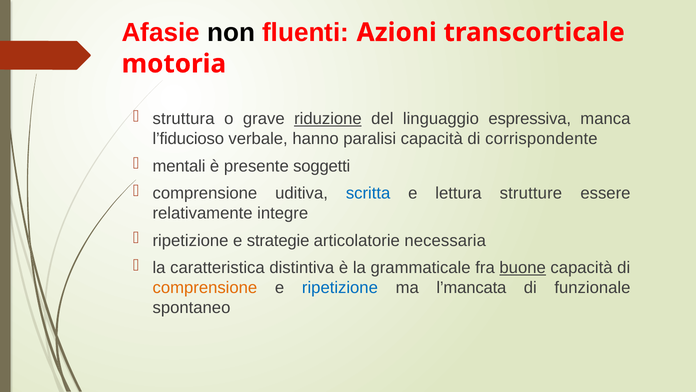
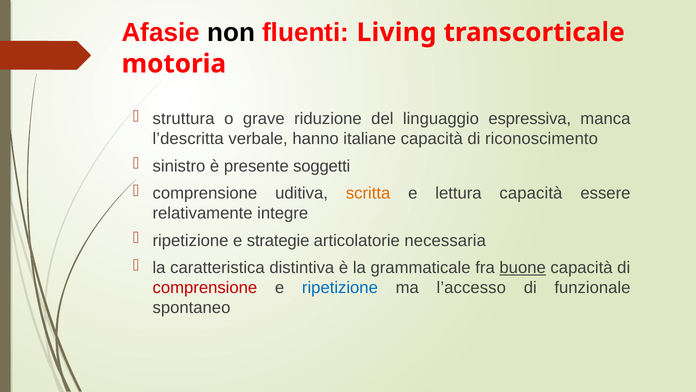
Azioni: Azioni -> Living
riduzione underline: present -> none
l’fiducioso: l’fiducioso -> l’descritta
paralisi: paralisi -> italiane
corrispondente: corrispondente -> riconoscimento
mentali: mentali -> sinistro
scritta colour: blue -> orange
lettura strutture: strutture -> capacità
comprensione at (205, 288) colour: orange -> red
l’mancata: l’mancata -> l’accesso
